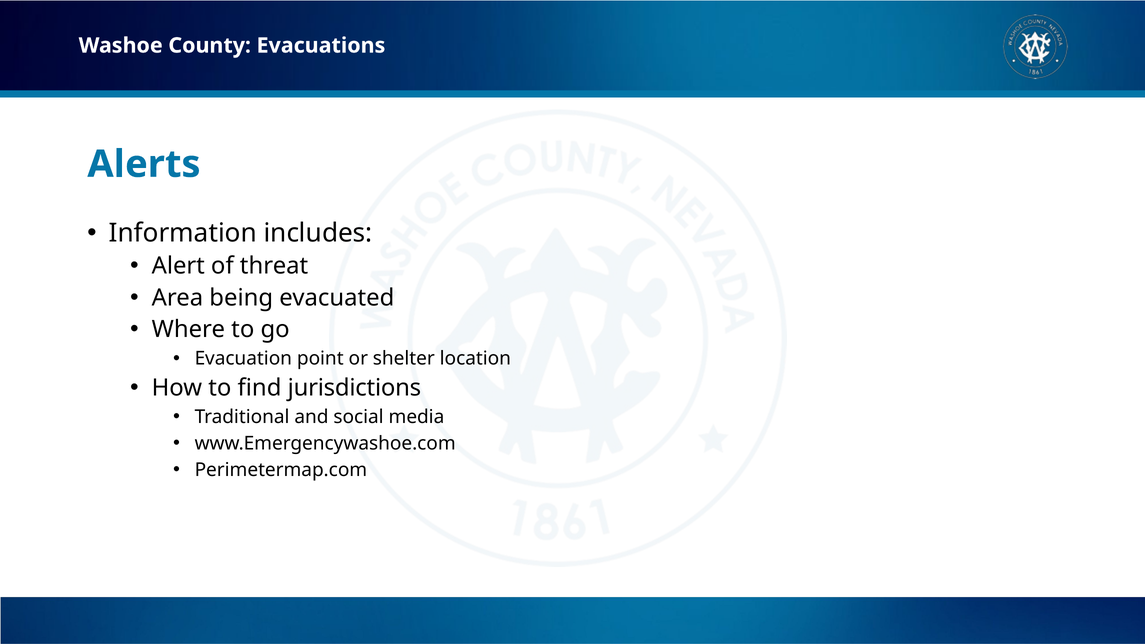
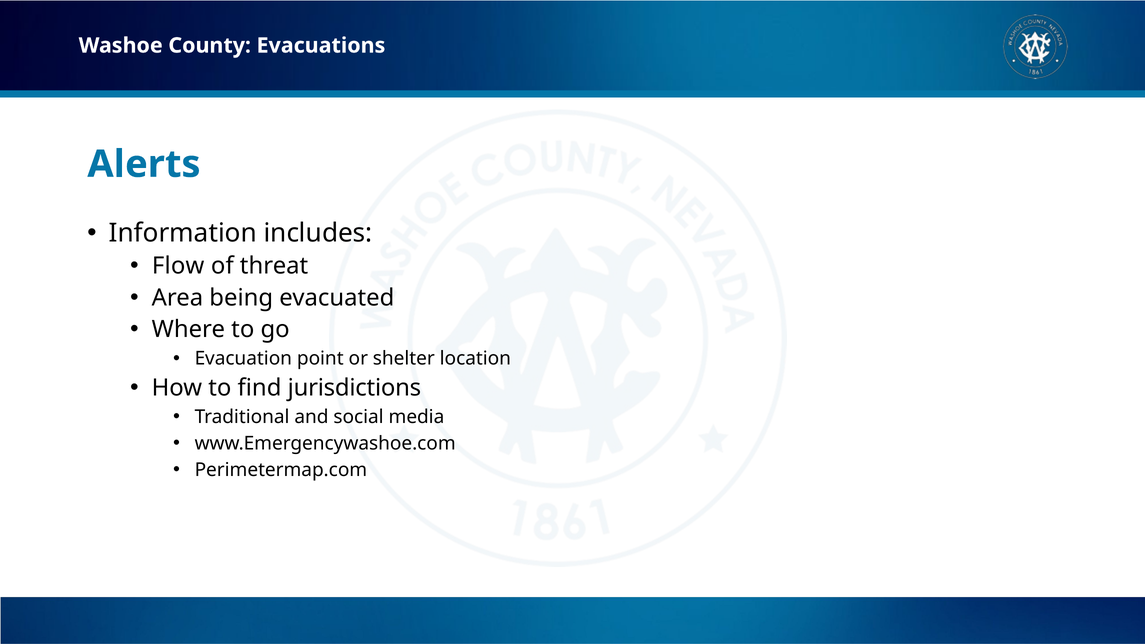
Alert: Alert -> Flow
